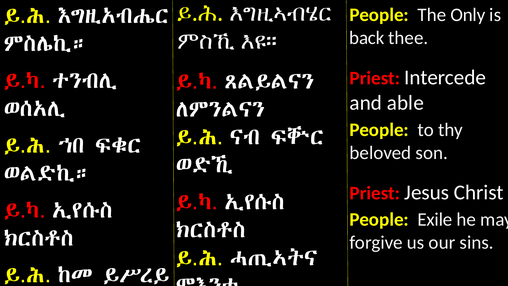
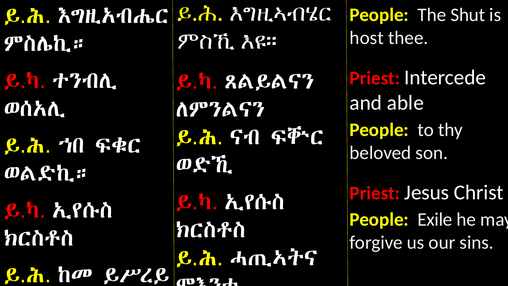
Only: Only -> Shut
back: back -> host
